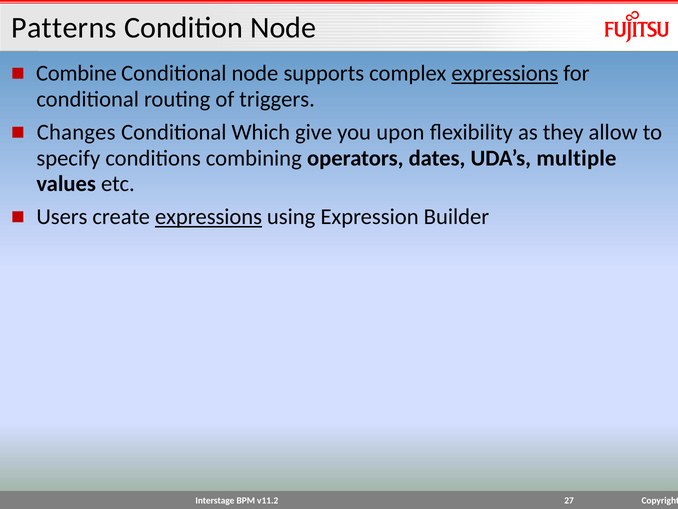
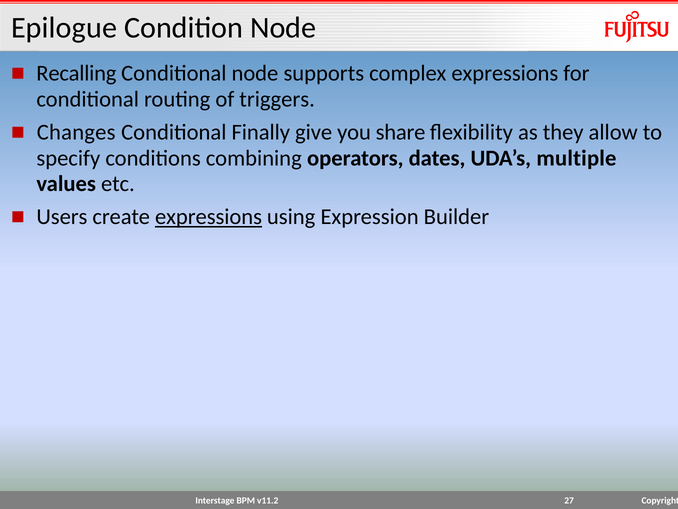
Patterns: Patterns -> Epilogue
Combine: Combine -> Recalling
expressions at (505, 73) underline: present -> none
Which: Which -> Finally
upon: upon -> share
